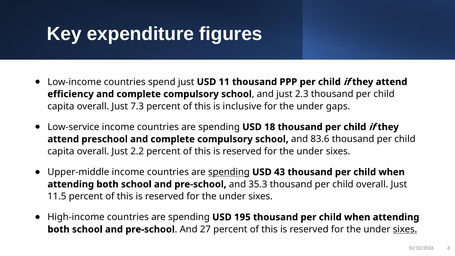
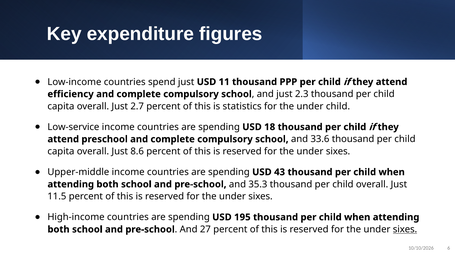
7.3: 7.3 -> 2.7
inclusive: inclusive -> statistics
under gaps: gaps -> child
83.6: 83.6 -> 33.6
2.2: 2.2 -> 8.6
spending at (229, 172) underline: present -> none
